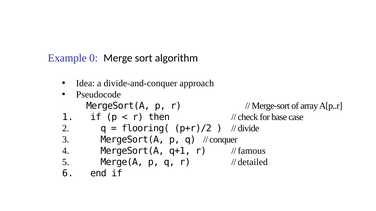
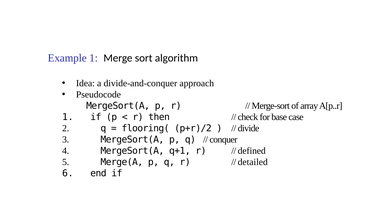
Example 0: 0 -> 1
famous: famous -> defined
